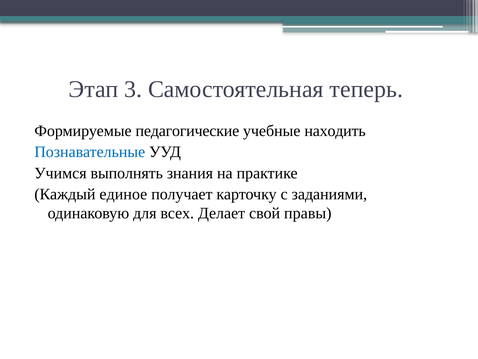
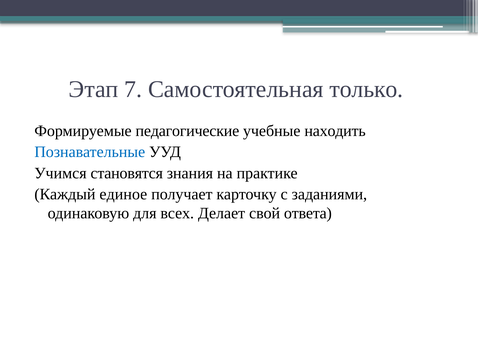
3: 3 -> 7
теперь: теперь -> только
выполнять: выполнять -> становятся
правы: правы -> ответа
